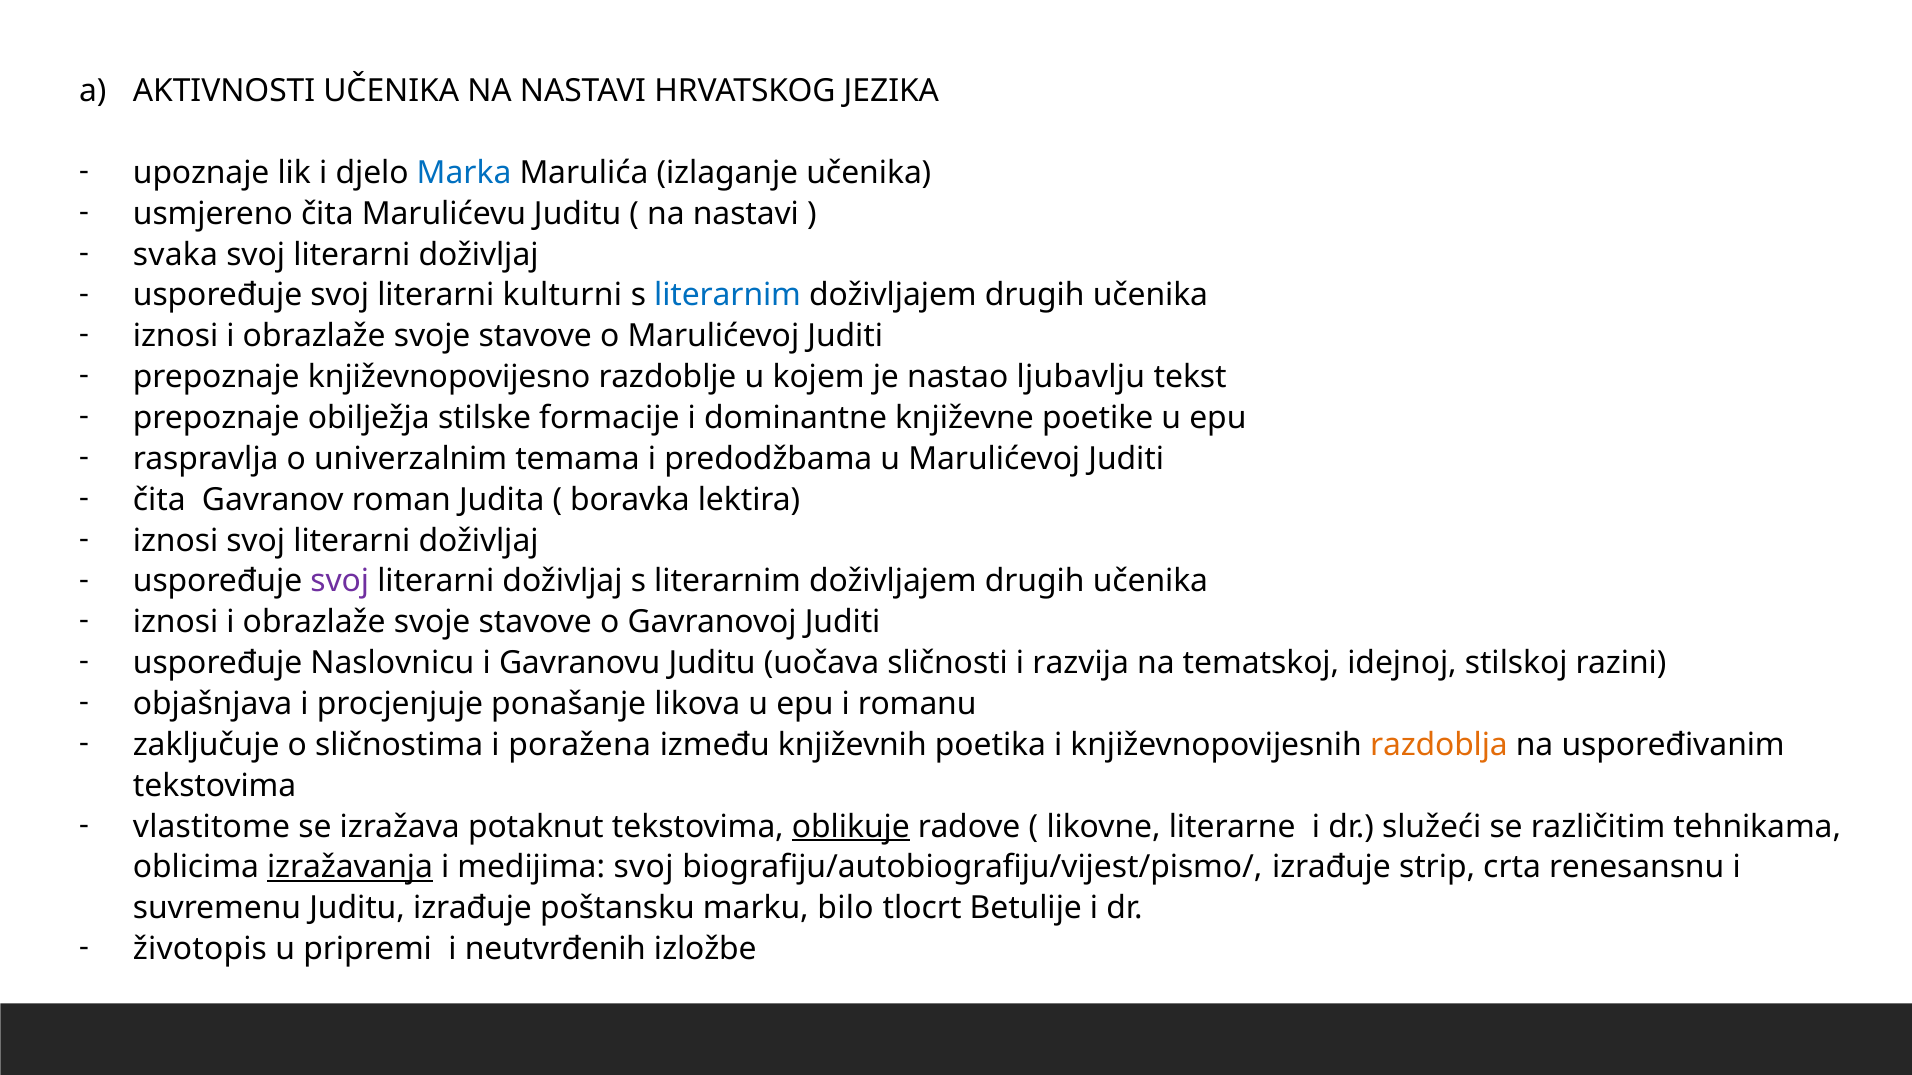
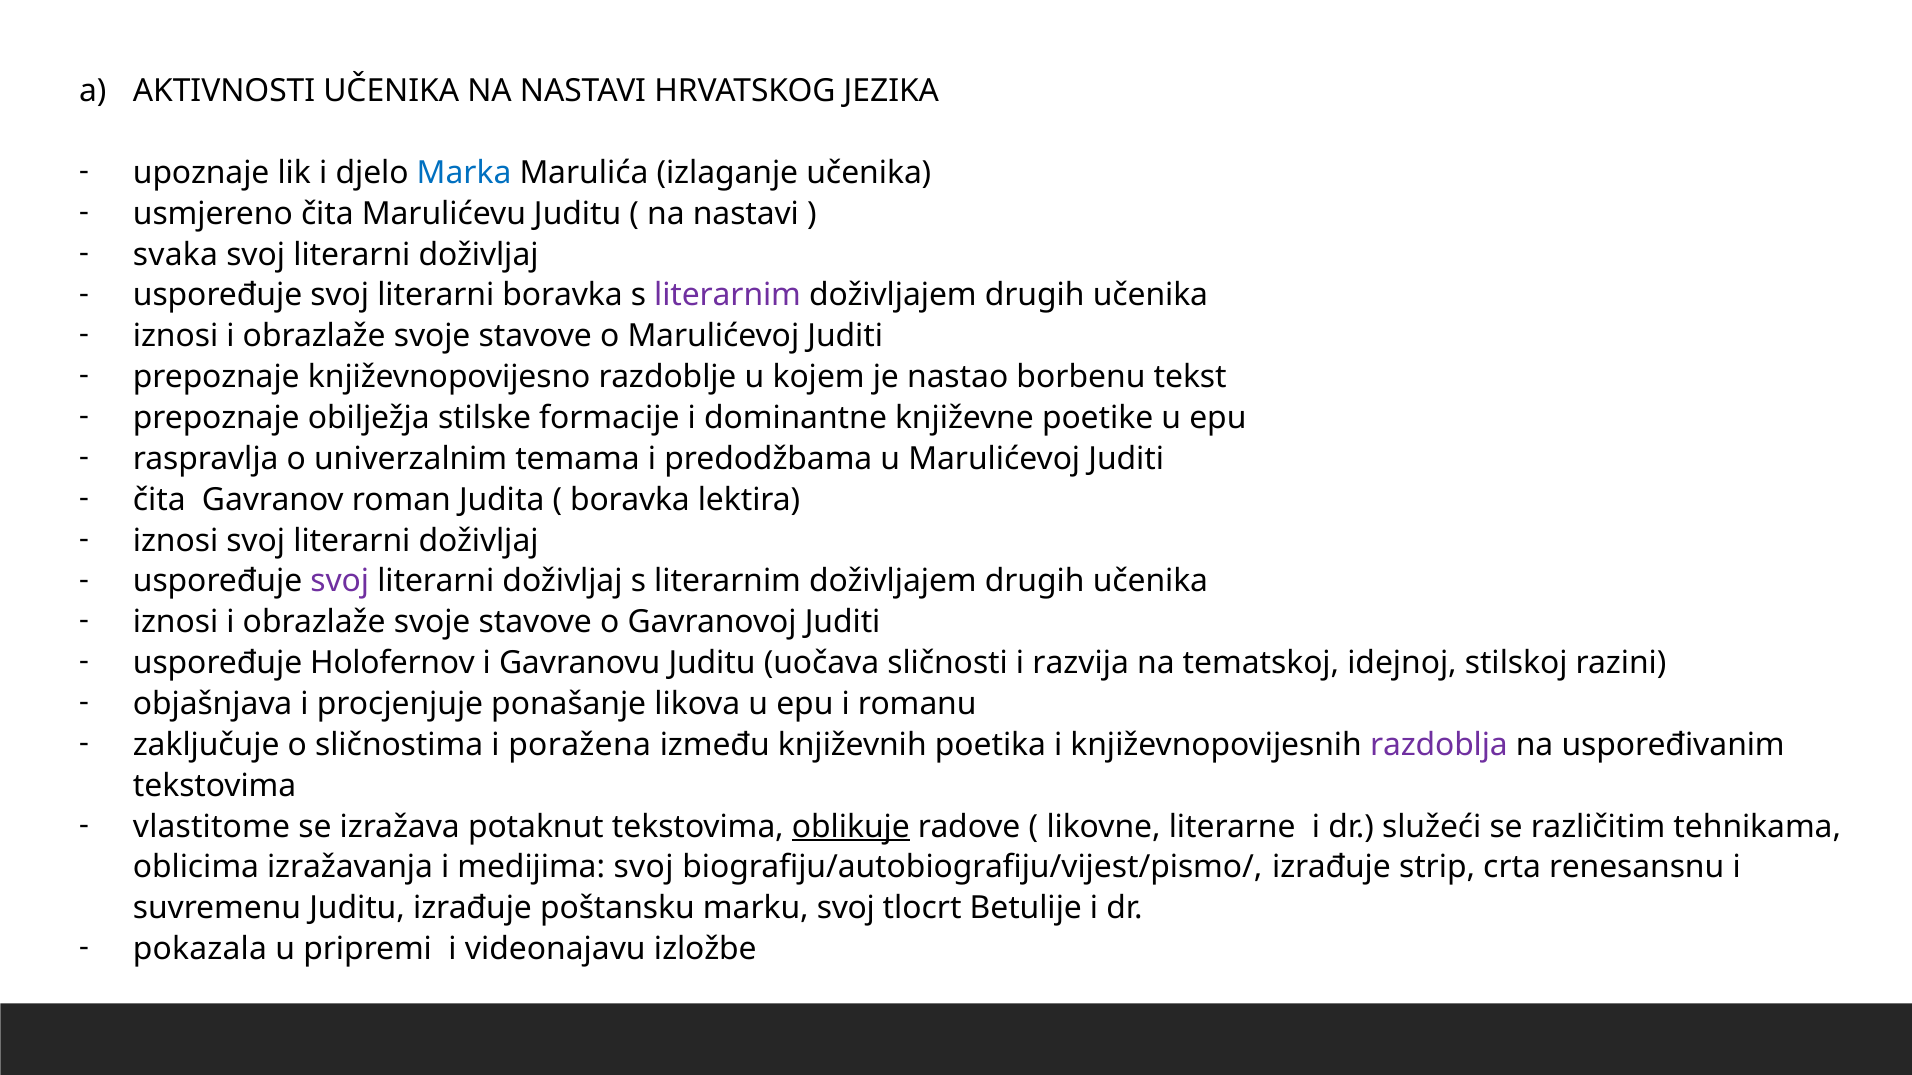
literarni kulturni: kulturni -> boravka
literarnim at (728, 296) colour: blue -> purple
ljubavlju: ljubavlju -> borbenu
Naslovnicu: Naslovnicu -> Holofernov
razdoblja colour: orange -> purple
izražavanja underline: present -> none
marku bilo: bilo -> svoj
životopis: životopis -> pokazala
neutvrđenih: neutvrđenih -> videonajavu
